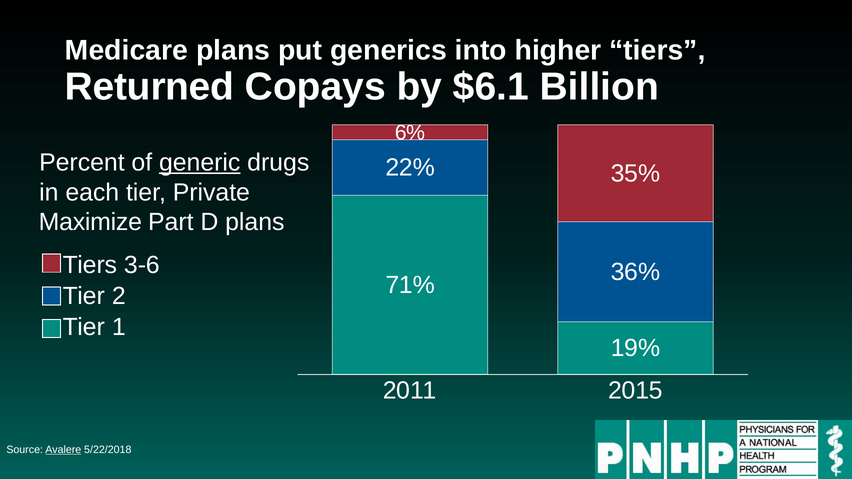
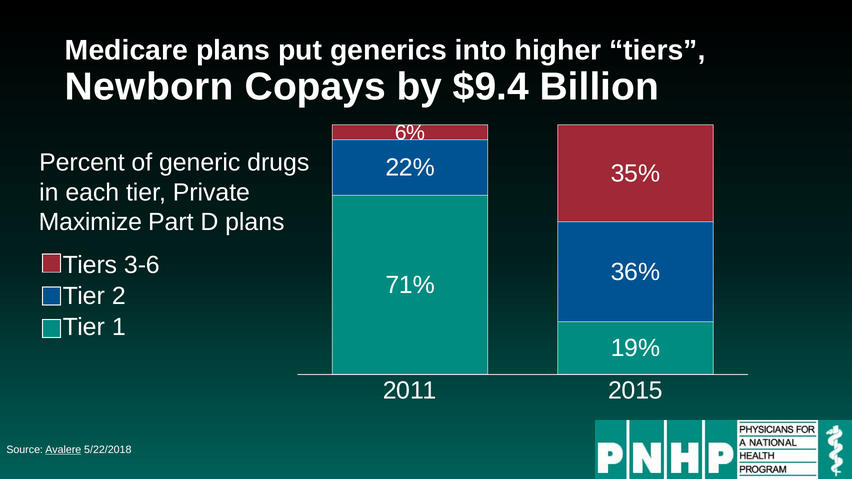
Returned: Returned -> Newborn
$6.1: $6.1 -> $9.4
generic underline: present -> none
